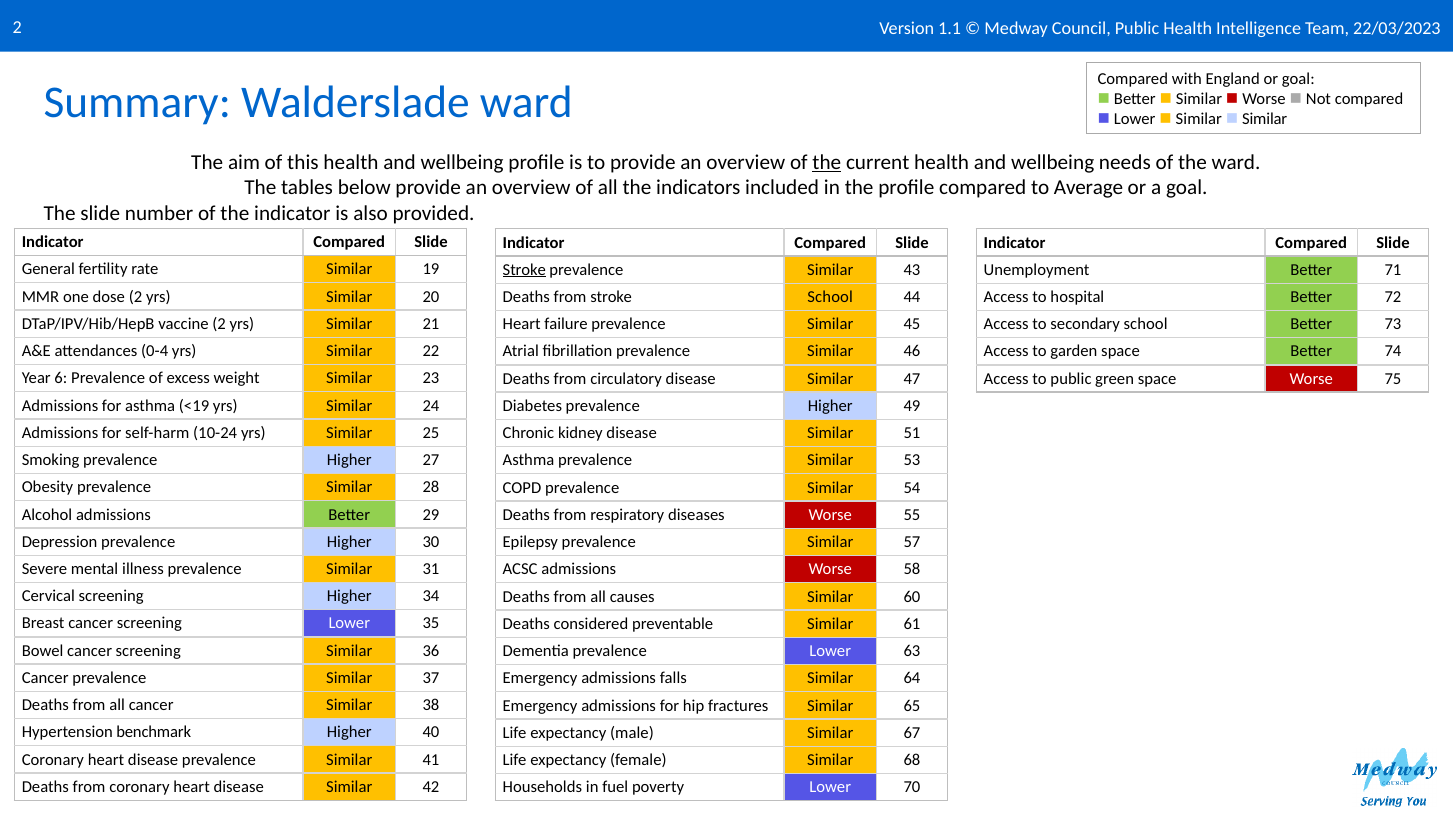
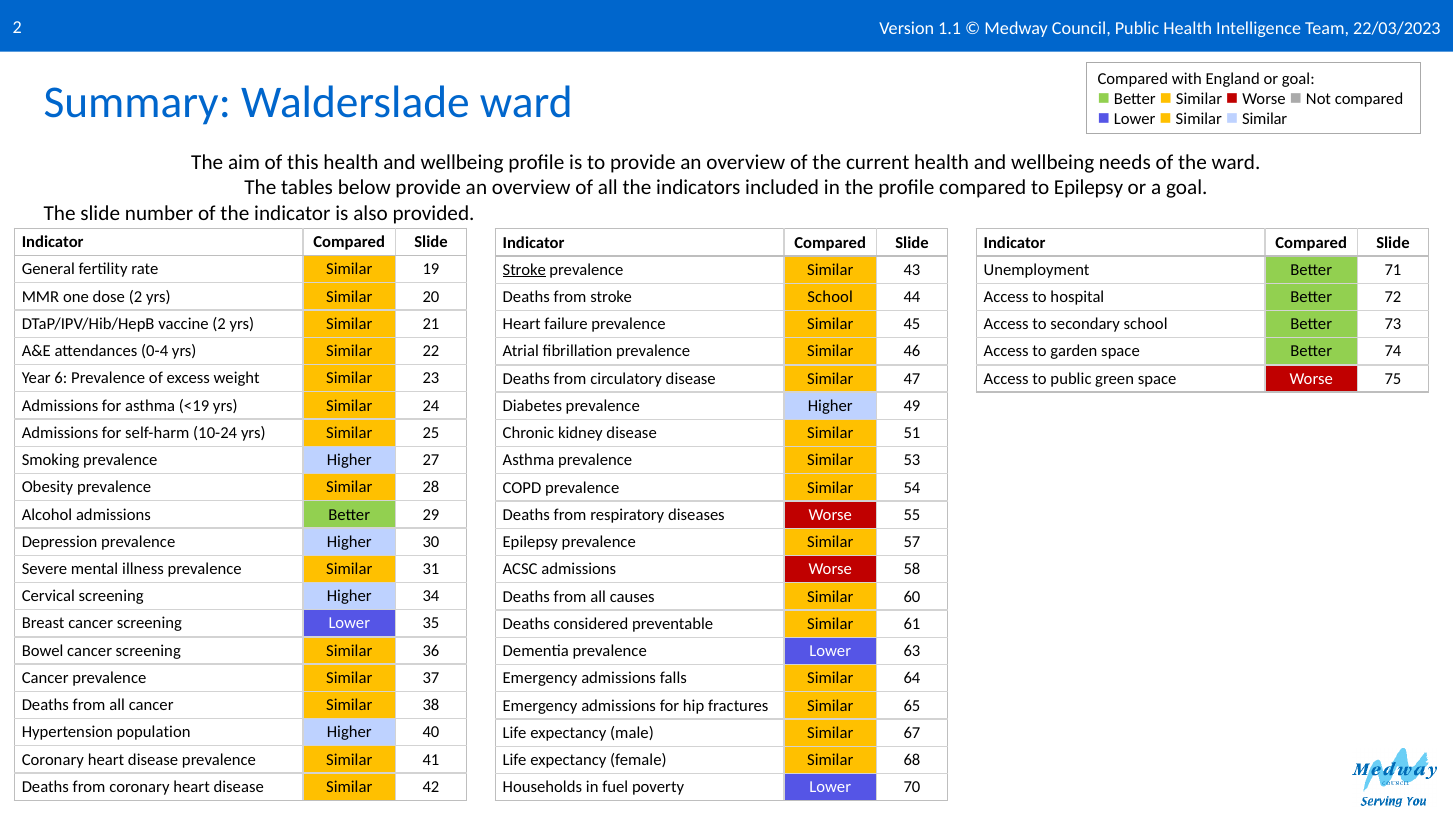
the at (827, 162) underline: present -> none
to Average: Average -> Epilepsy
benchmark: benchmark -> population
